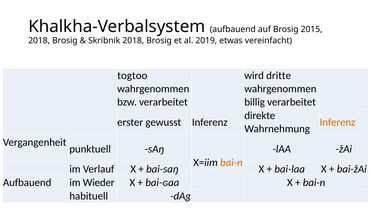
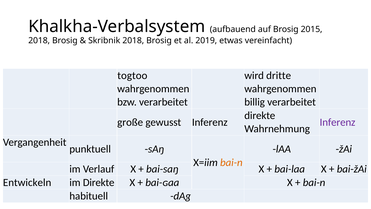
erster: erster -> große
Inferenz at (338, 122) colour: orange -> purple
Aufbauend at (27, 182): Aufbauend -> Entwickeln
im Wieder: Wieder -> Direkte
